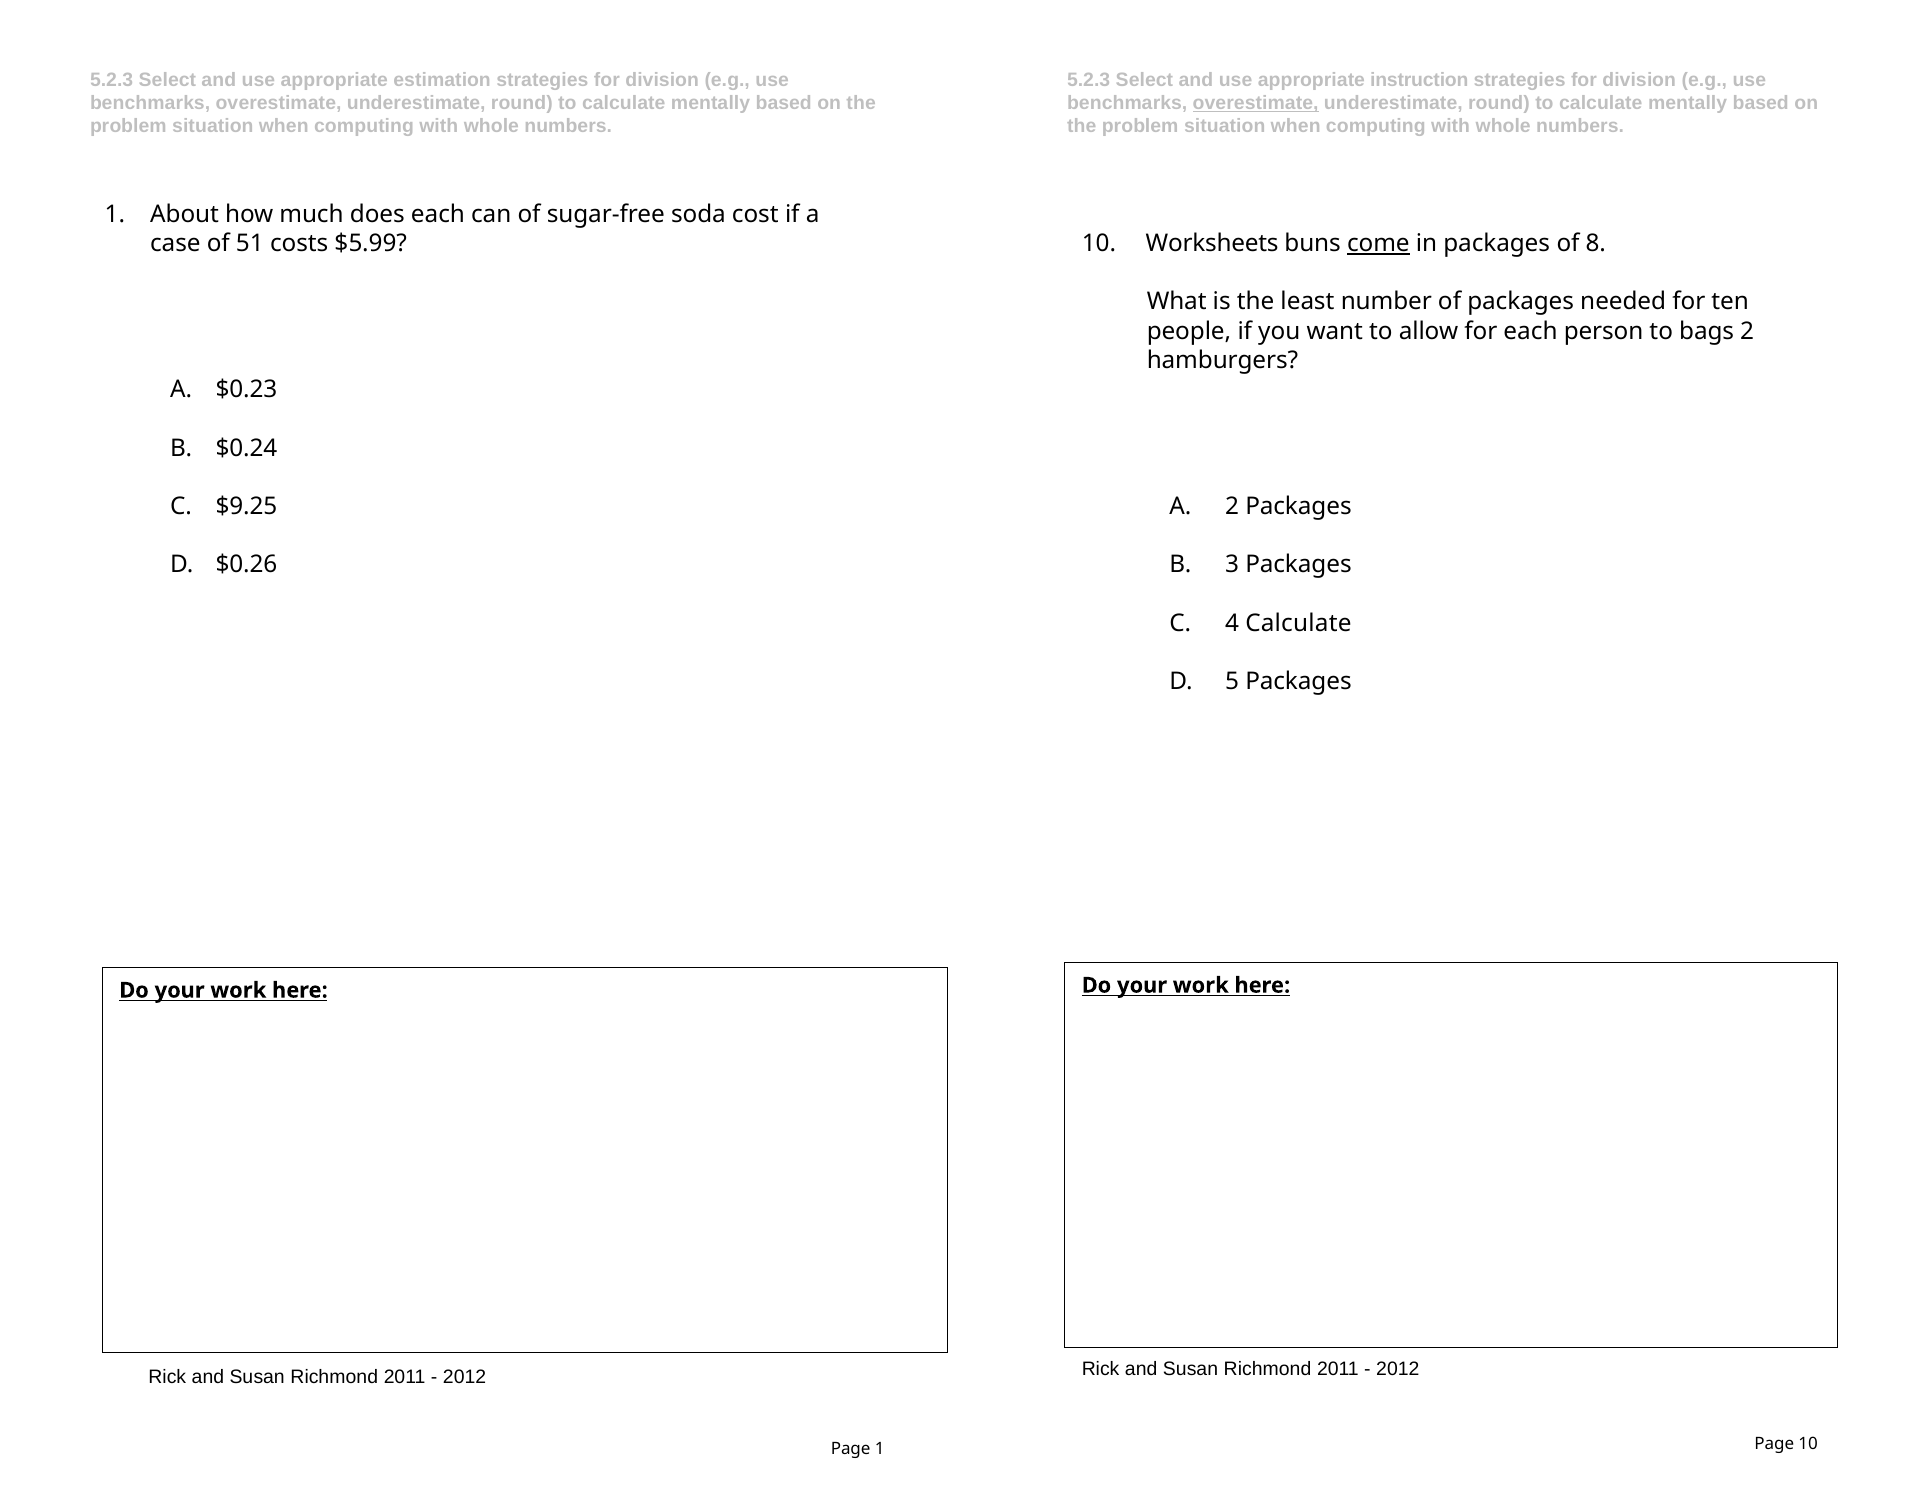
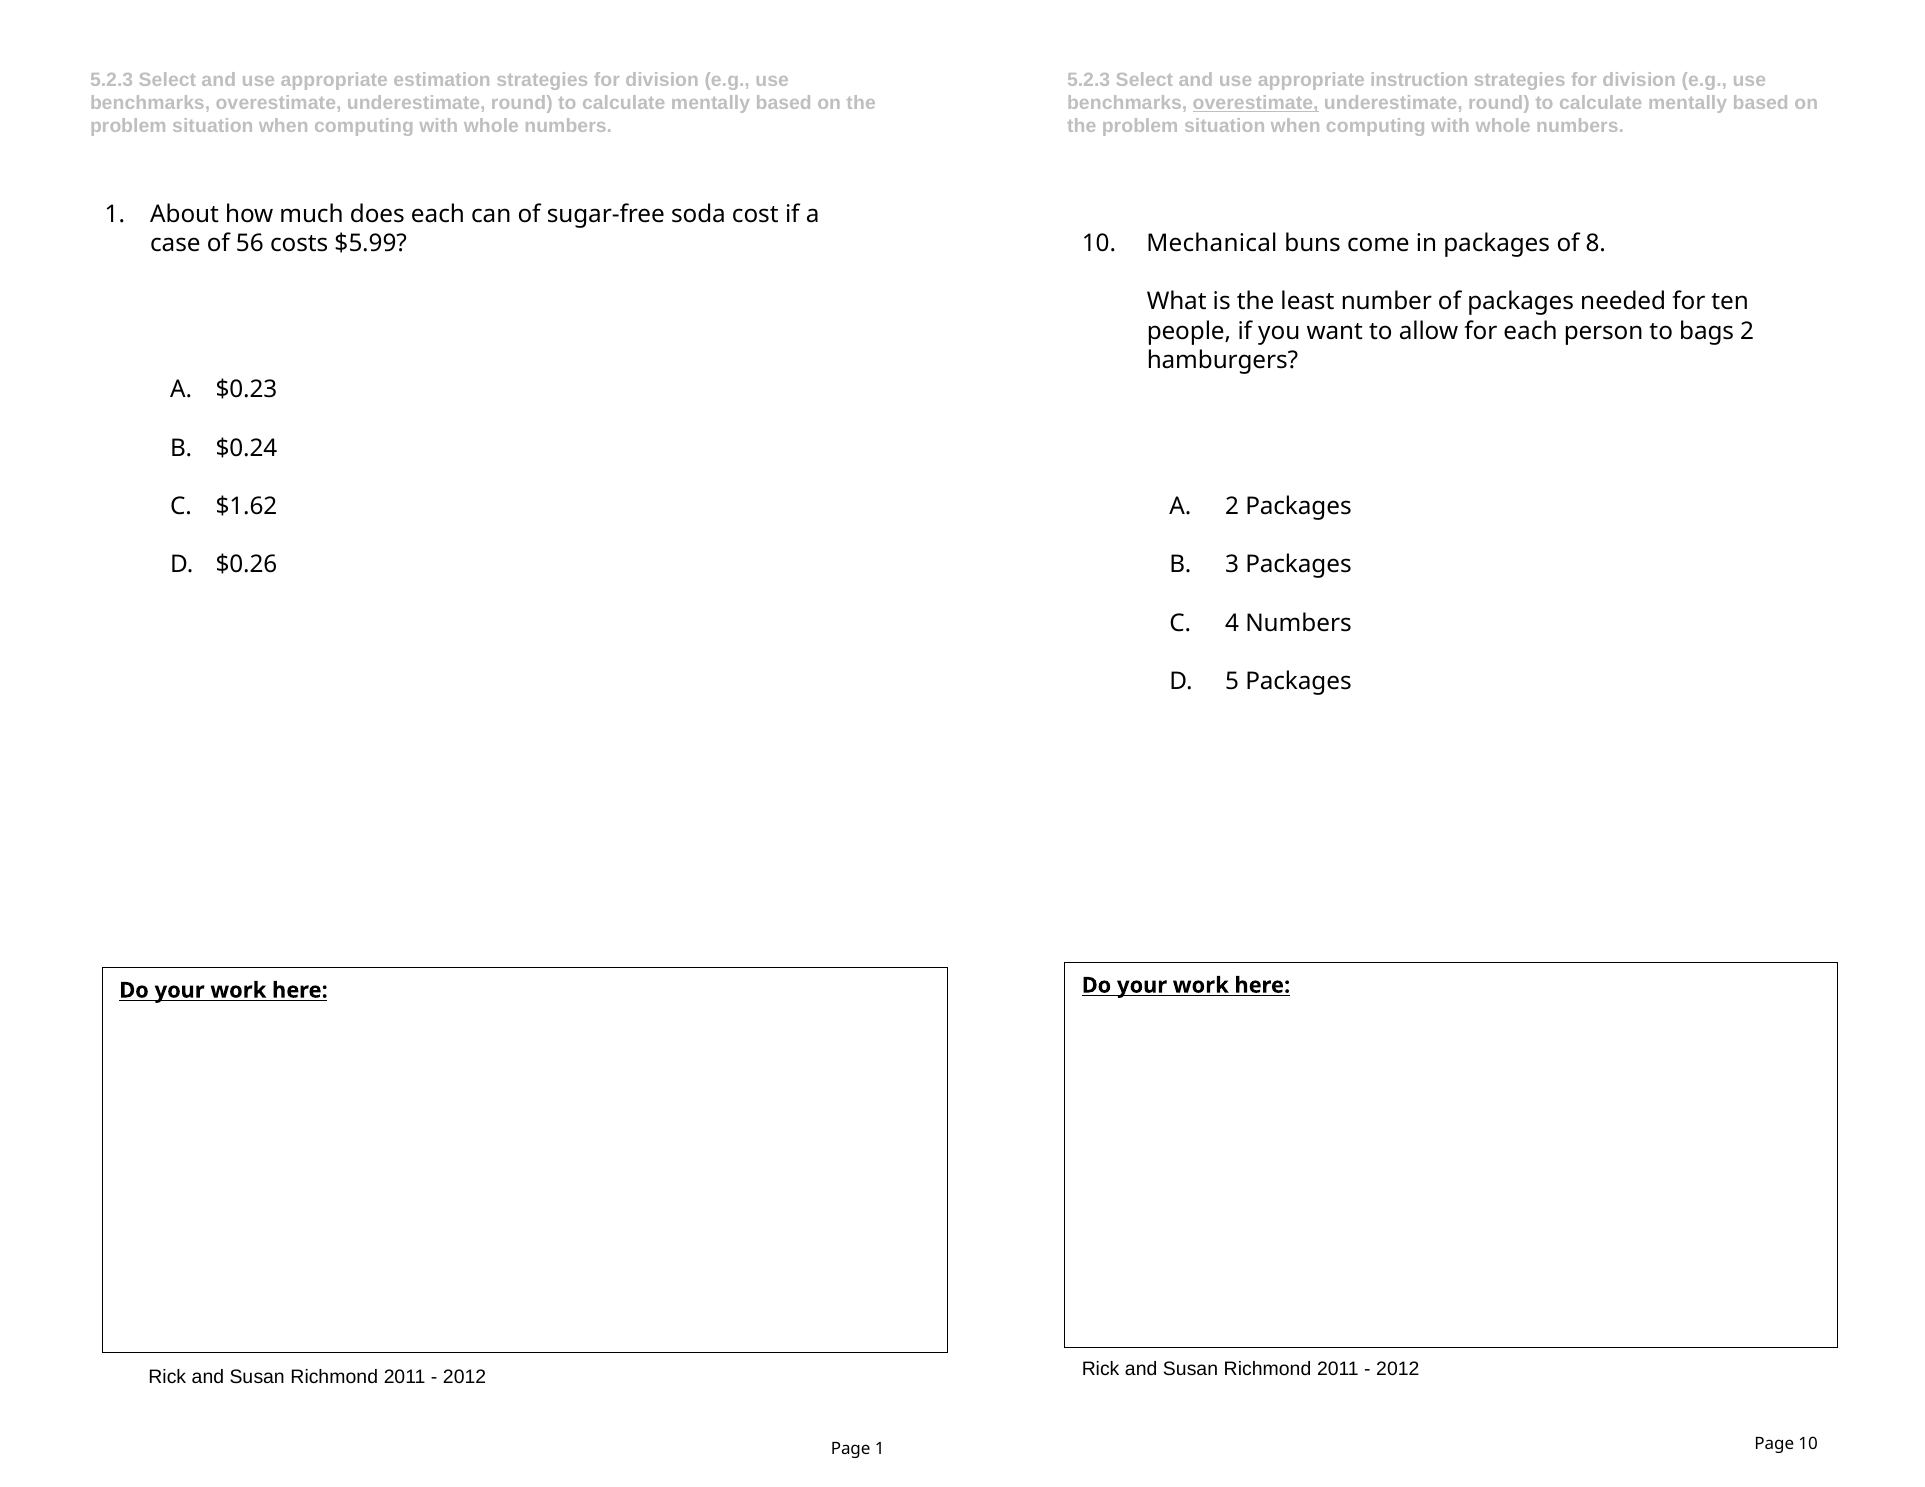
51: 51 -> 56
Worksheets: Worksheets -> Mechanical
come underline: present -> none
$9.25: $9.25 -> $1.62
4 Calculate: Calculate -> Numbers
